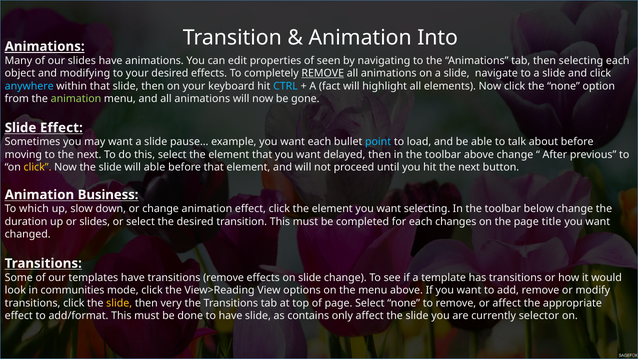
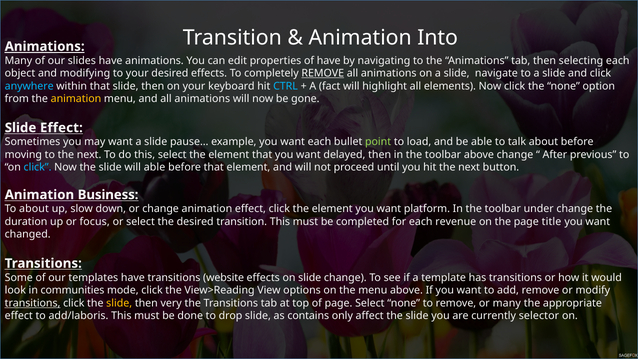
of seen: seen -> have
animation at (76, 99) colour: light green -> yellow
point colour: light blue -> light green
click at (38, 167) colour: yellow -> light blue
To which: which -> about
want selecting: selecting -> platform
below: below -> under
or slides: slides -> focus
changes: changes -> revenue
transitions remove: remove -> website
transitions at (33, 303) underline: none -> present
or affect: affect -> many
add/format: add/format -> add/laboris
to have: have -> drop
